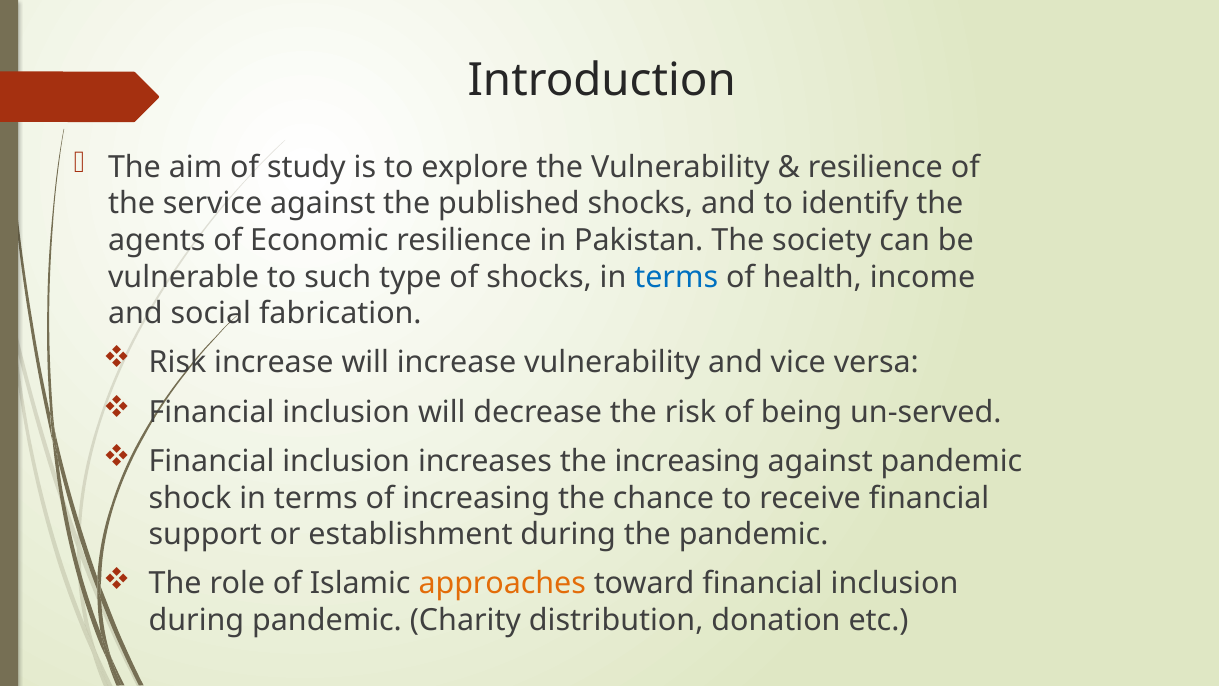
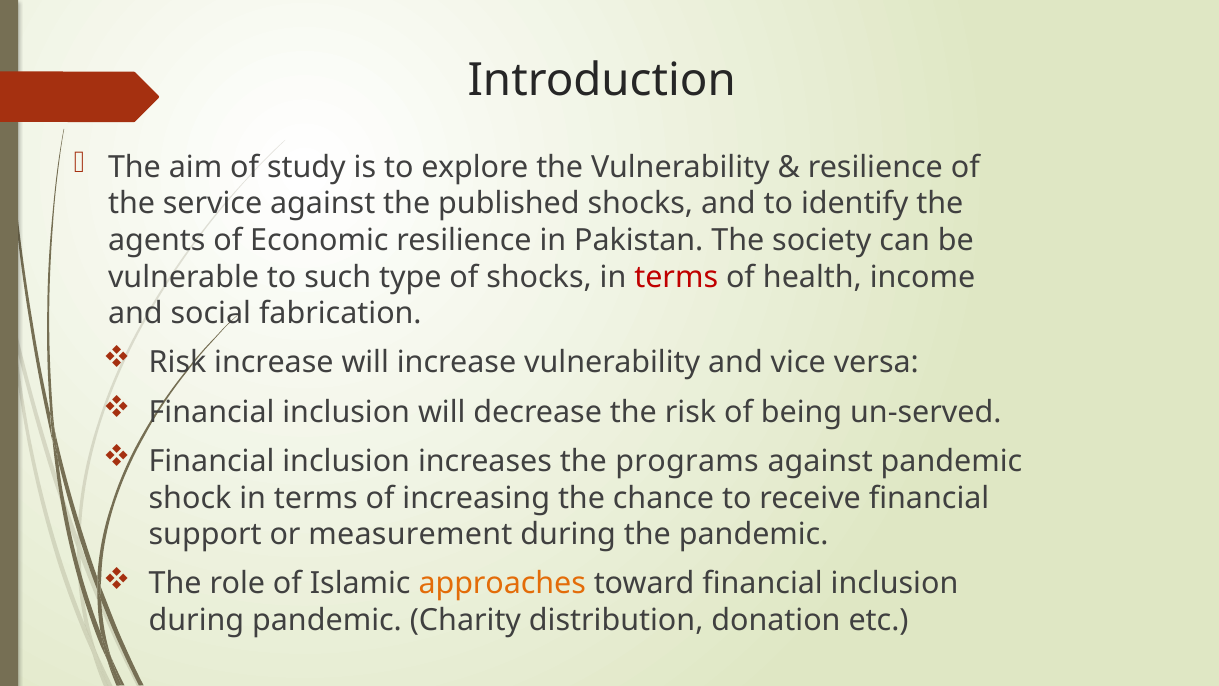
terms at (676, 277) colour: blue -> red
the increasing: increasing -> programs
establishment: establishment -> measurement
